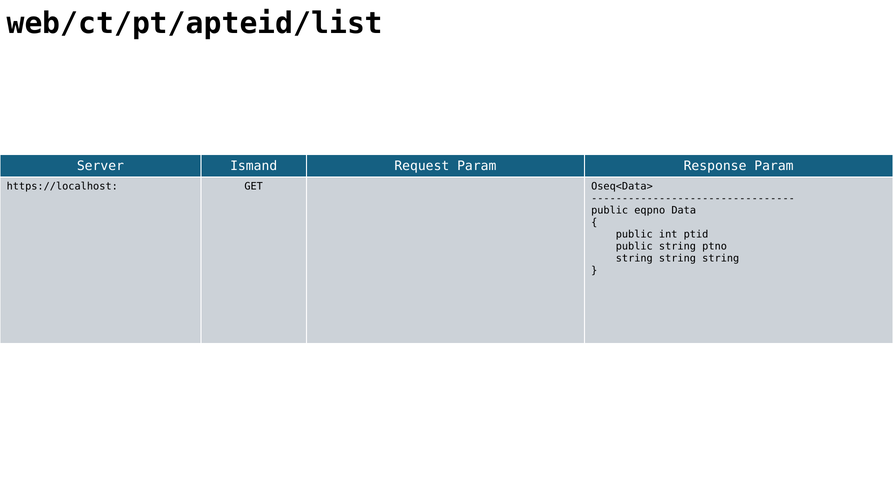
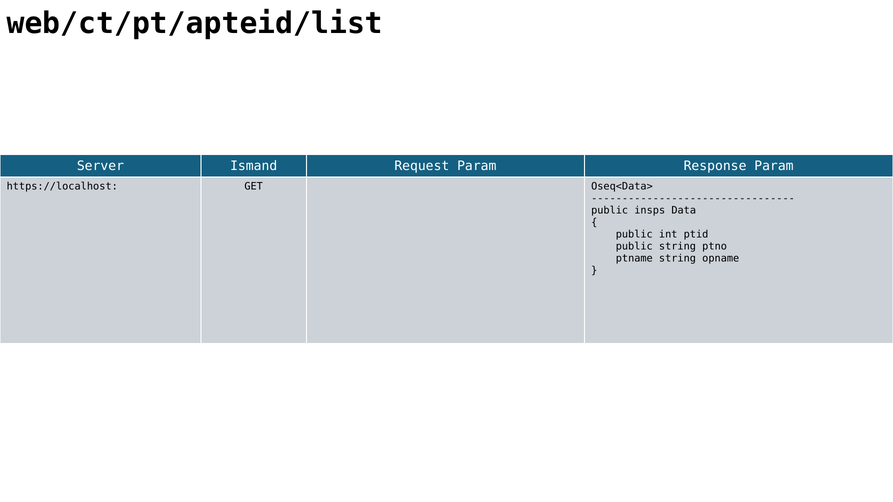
eqpno: eqpno -> insps
string at (634, 258): string -> ptname
string at (721, 258): string -> opname
